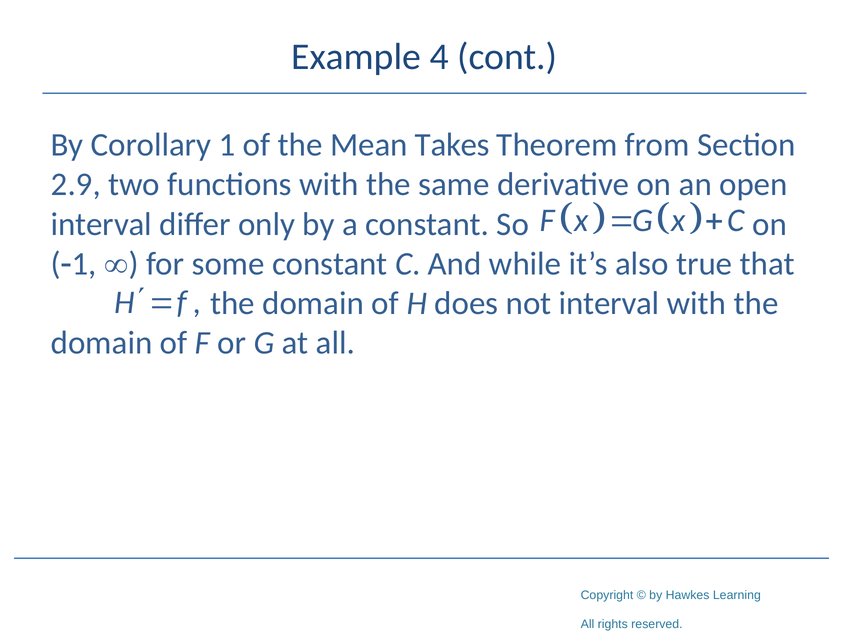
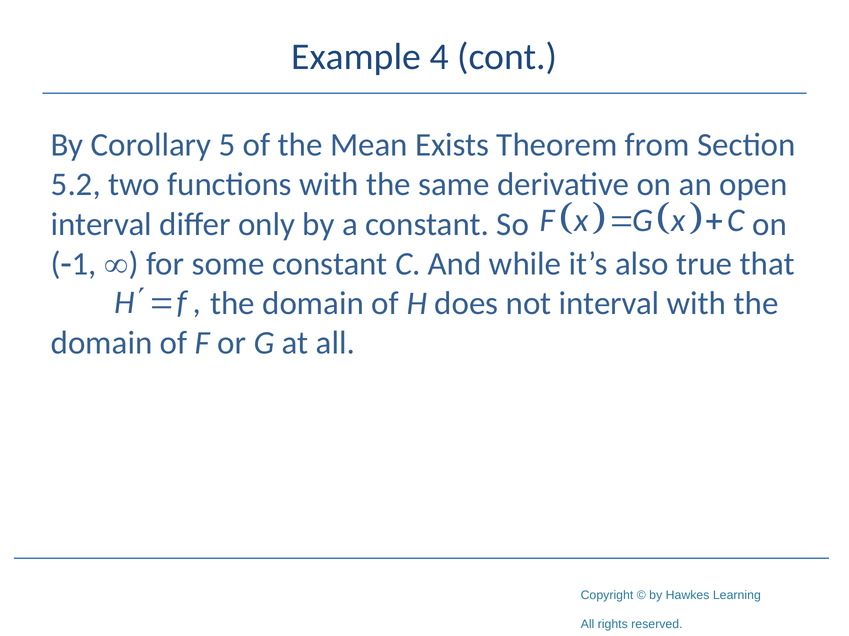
1: 1 -> 5
Takes: Takes -> Exists
2.9: 2.9 -> 5.2
